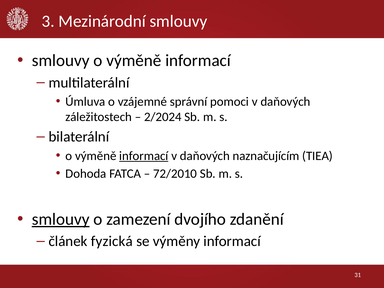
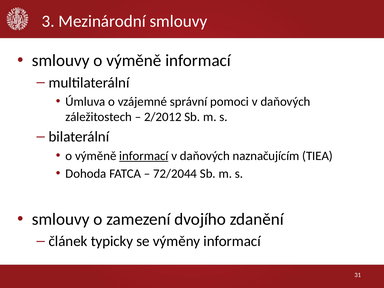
2/2024: 2/2024 -> 2/2012
72/2010: 72/2010 -> 72/2044
smlouvy at (61, 219) underline: present -> none
fyzická: fyzická -> typicky
